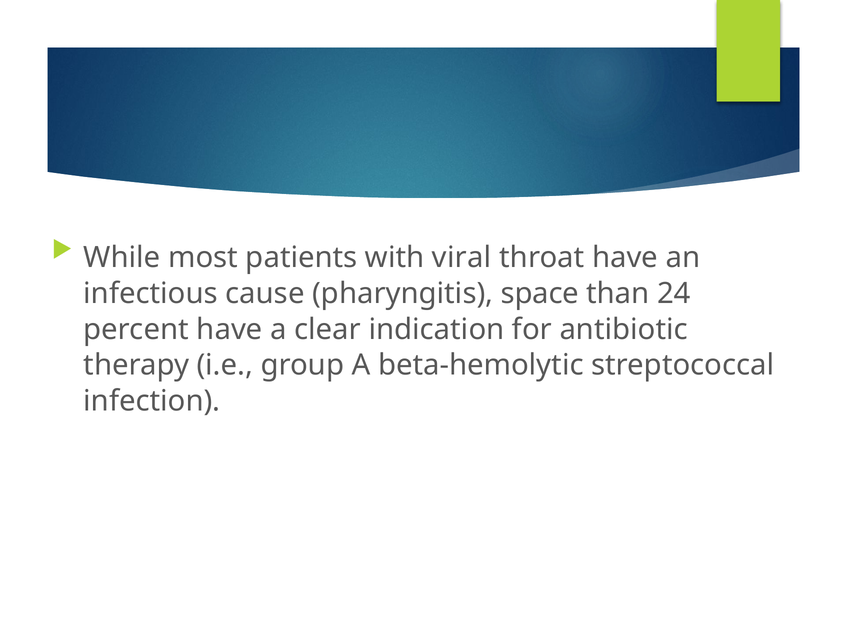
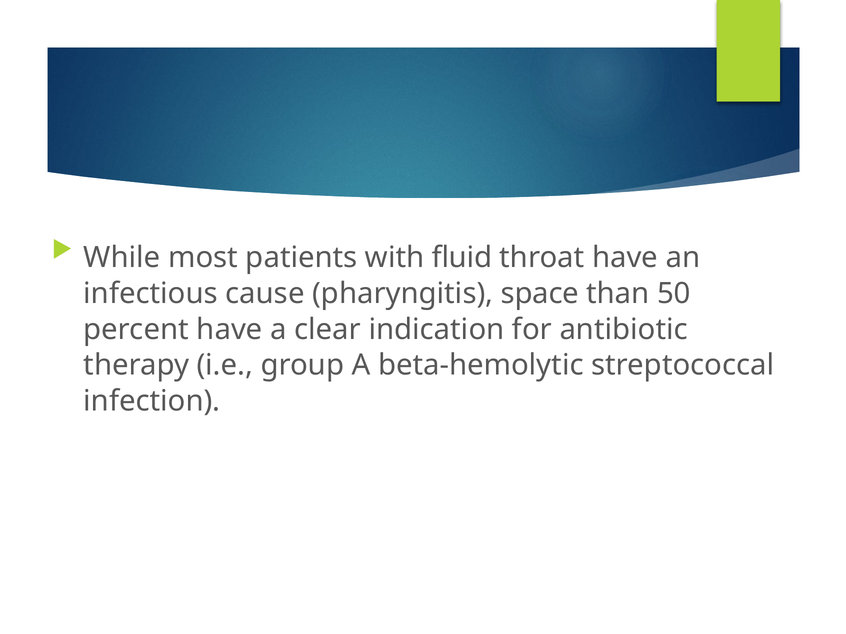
viral: viral -> fluid
24: 24 -> 50
